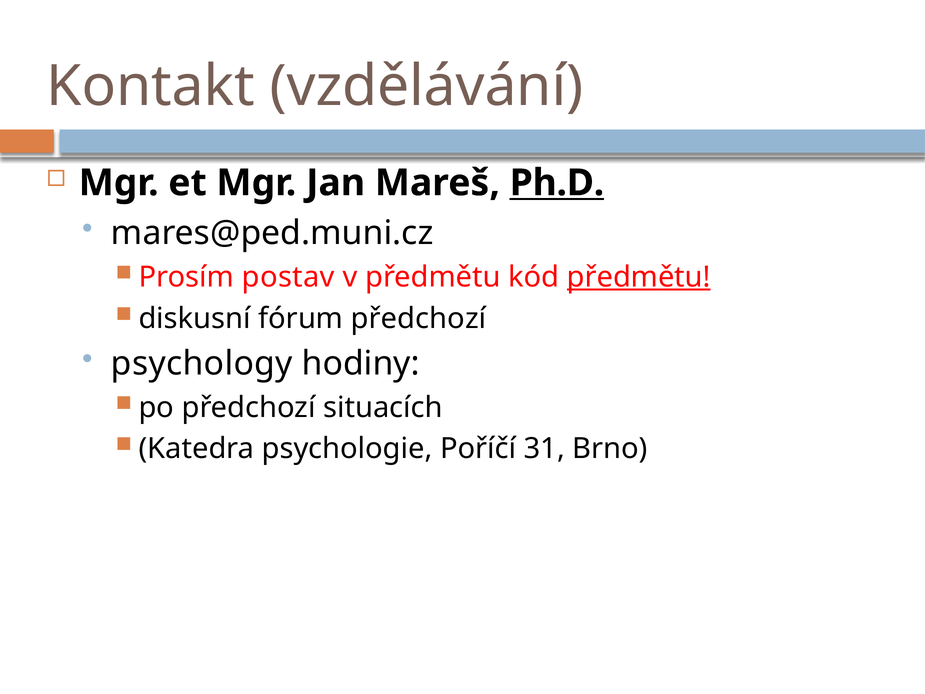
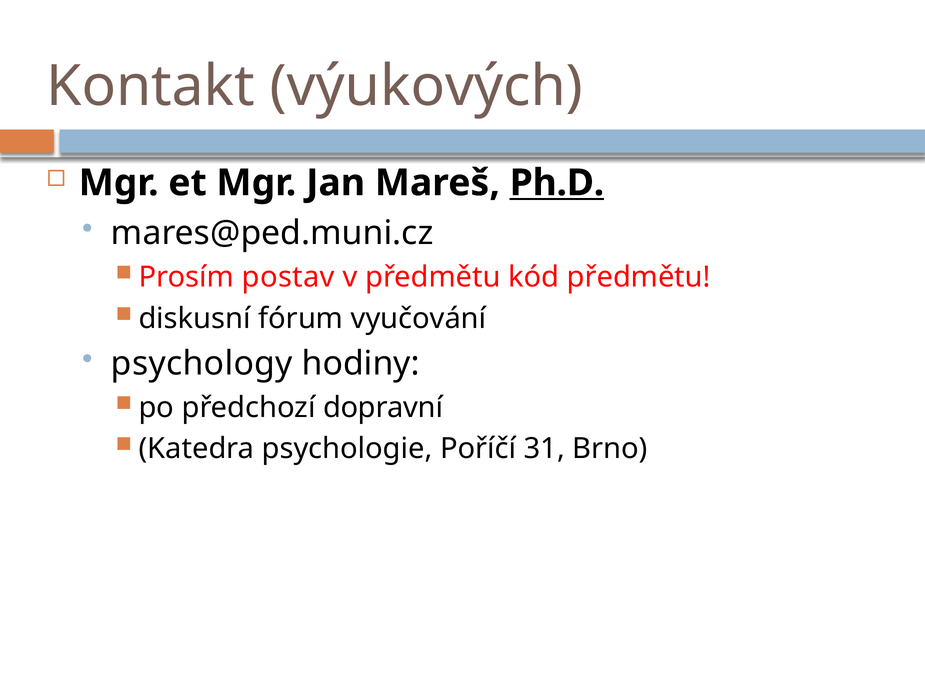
vzdělávání: vzdělávání -> výukových
předmětu at (639, 277) underline: present -> none
fórum předchozí: předchozí -> vyučování
situacích: situacích -> dopravní
